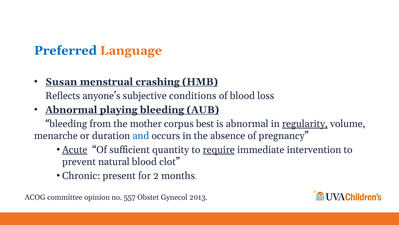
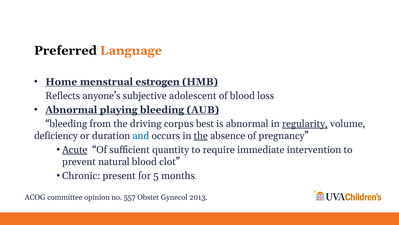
Preferred colour: blue -> black
Susan: Susan -> Home
crashing: crashing -> estrogen
conditions: conditions -> adolescent
mother: mother -> driving
menarche: menarche -> deficiency
the at (201, 135) underline: none -> present
require underline: present -> none
2: 2 -> 5
